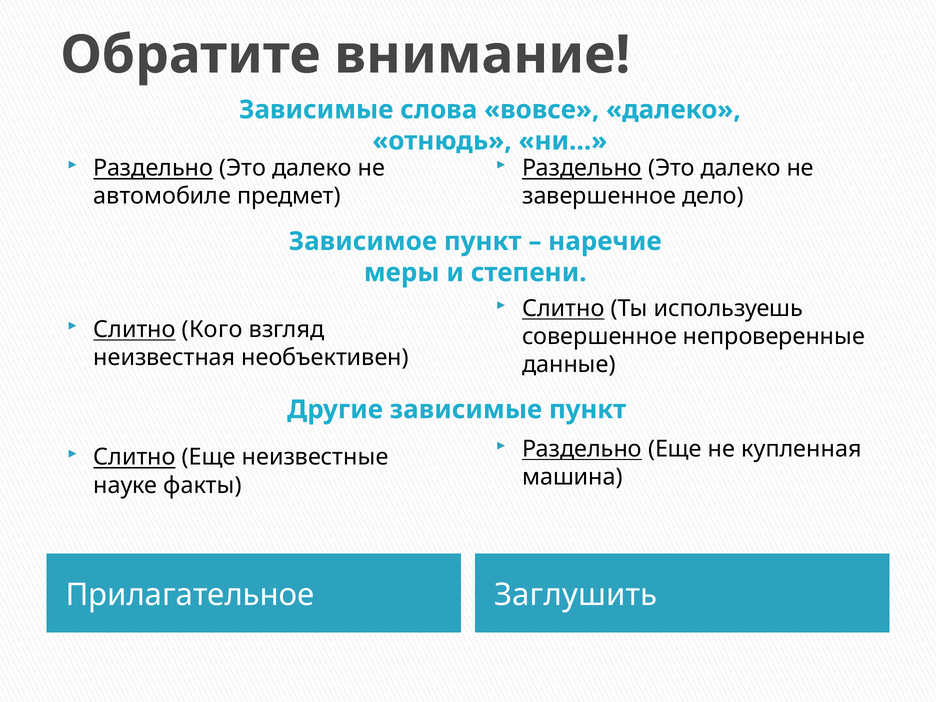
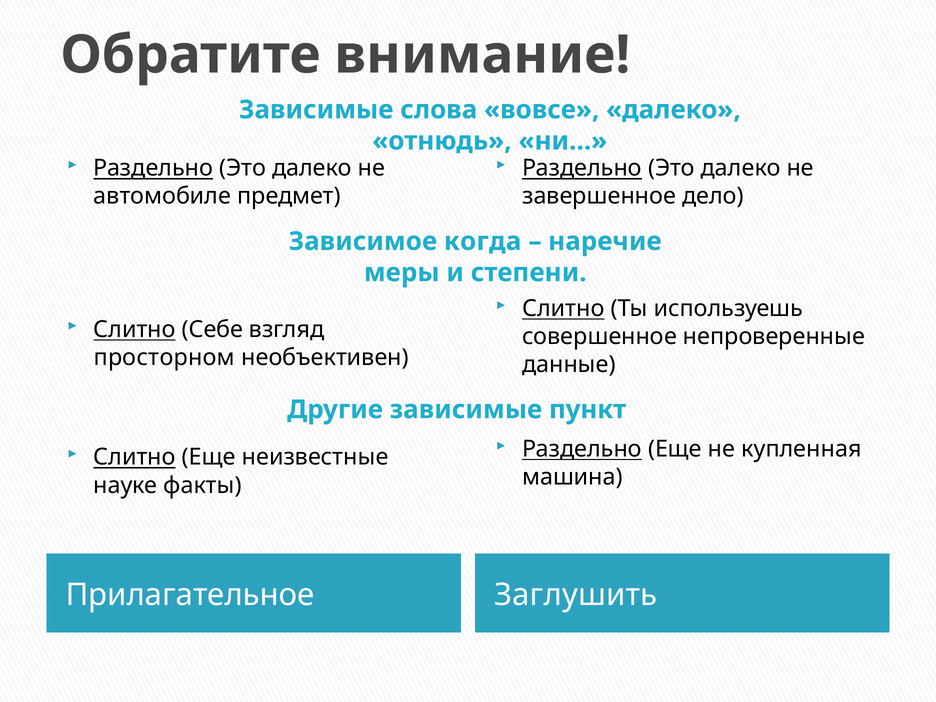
Зависимое пункт: пункт -> когда
Кого: Кого -> Себе
неизвестная: неизвестная -> просторном
